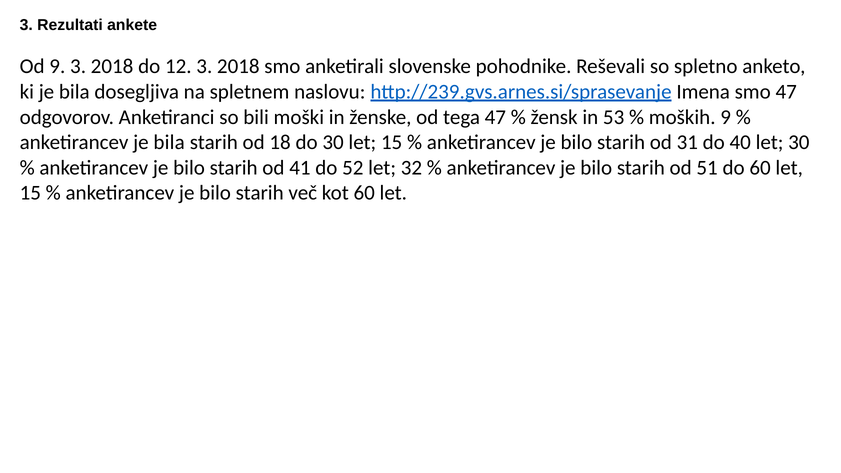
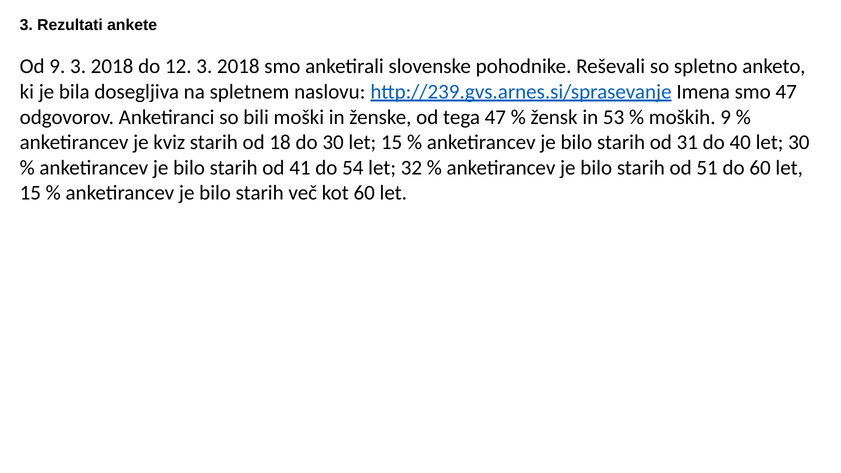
anketirancev je bila: bila -> kviz
52: 52 -> 54
